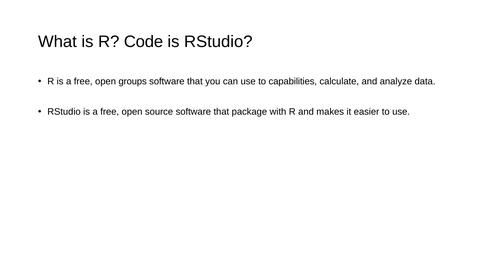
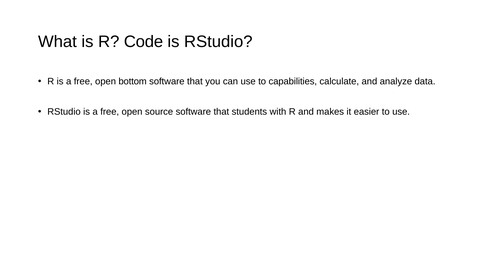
groups: groups -> bottom
package: package -> students
